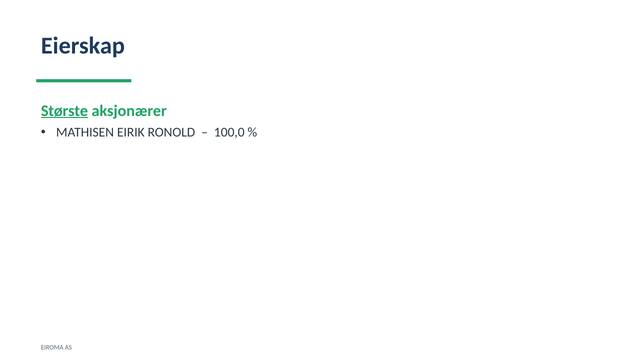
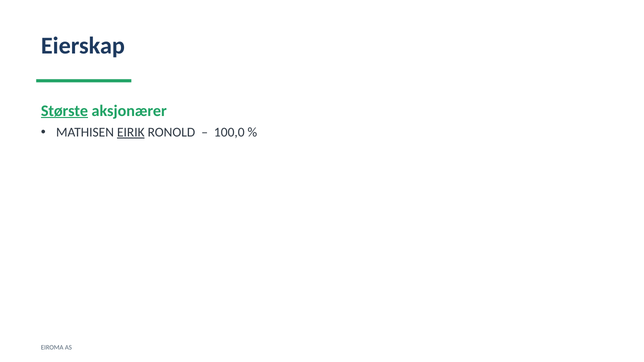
EIRIK underline: none -> present
